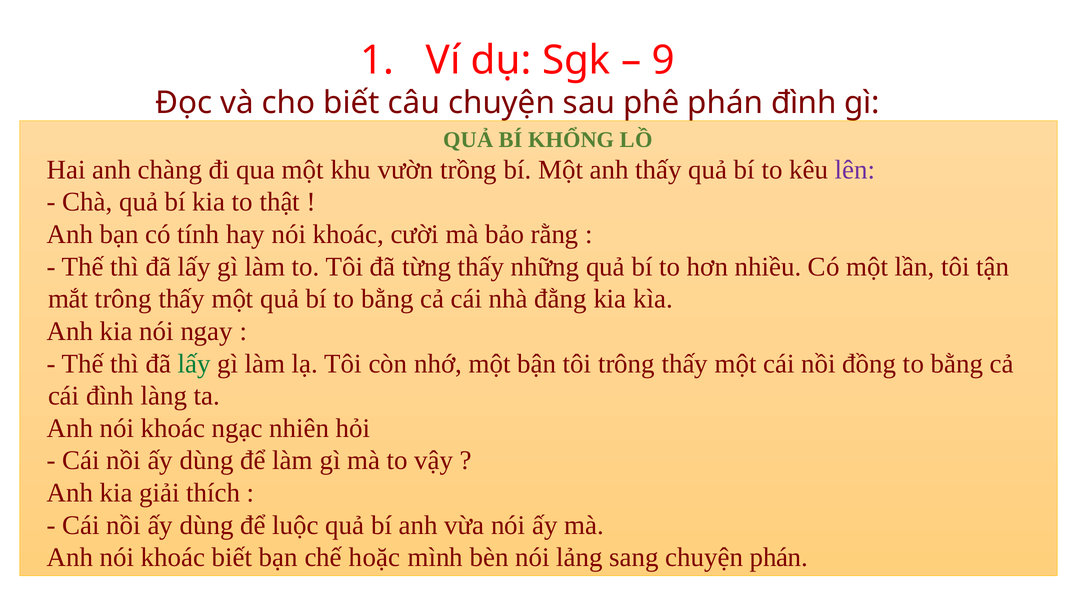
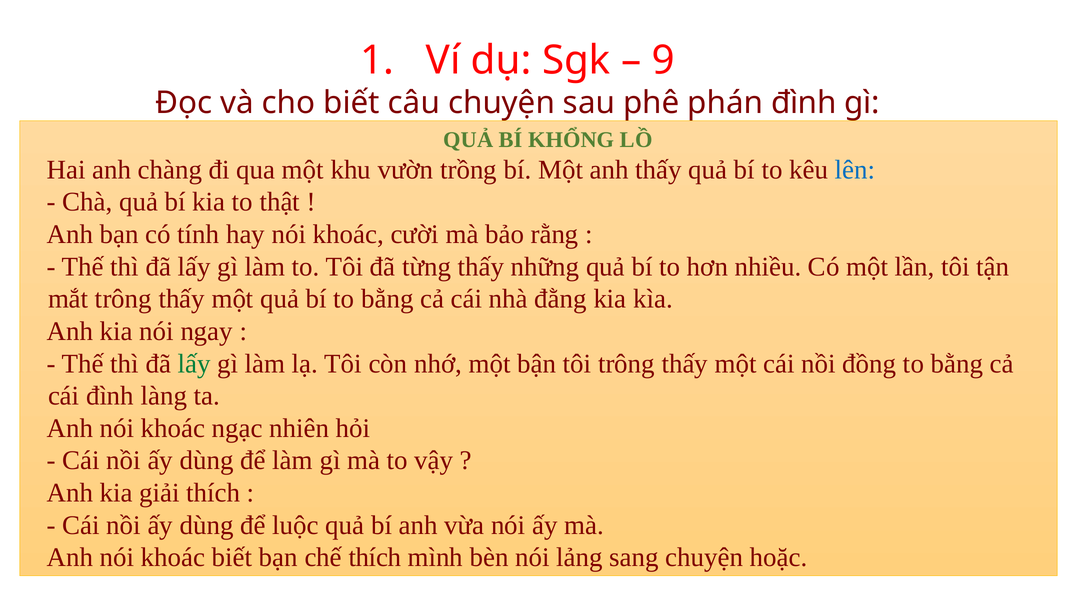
lên colour: purple -> blue
chế hoặc: hoặc -> thích
chuyện phán: phán -> hoặc
